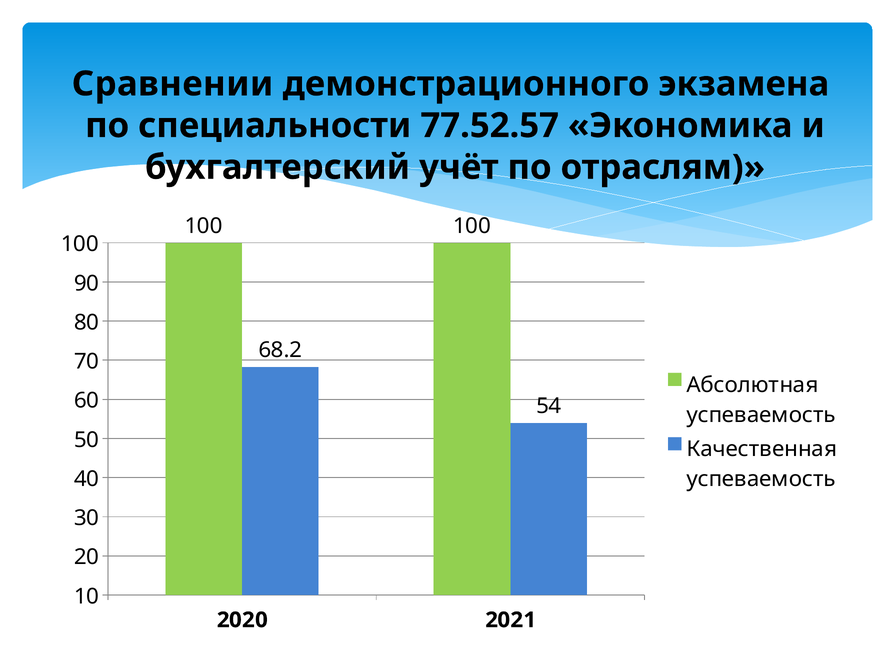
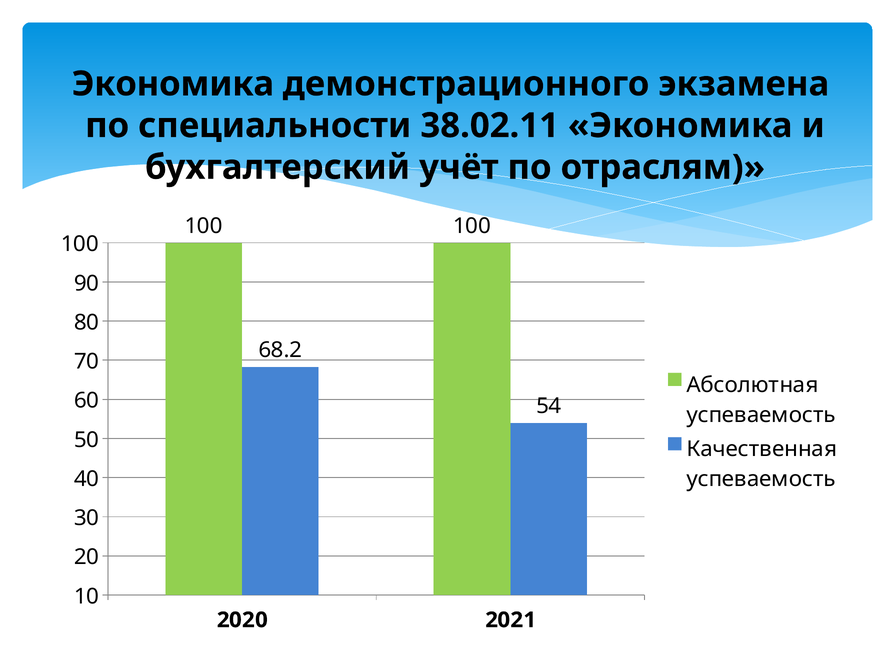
Сравнении at (173, 84): Сравнении -> Экономика
77.52.57: 77.52.57 -> 38.02.11
